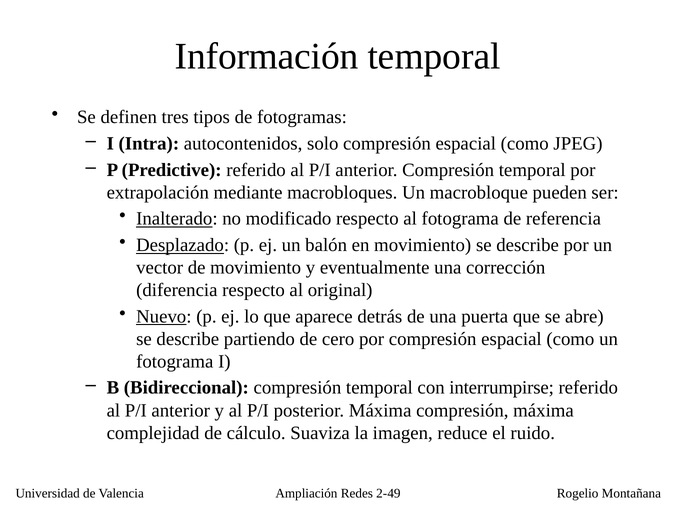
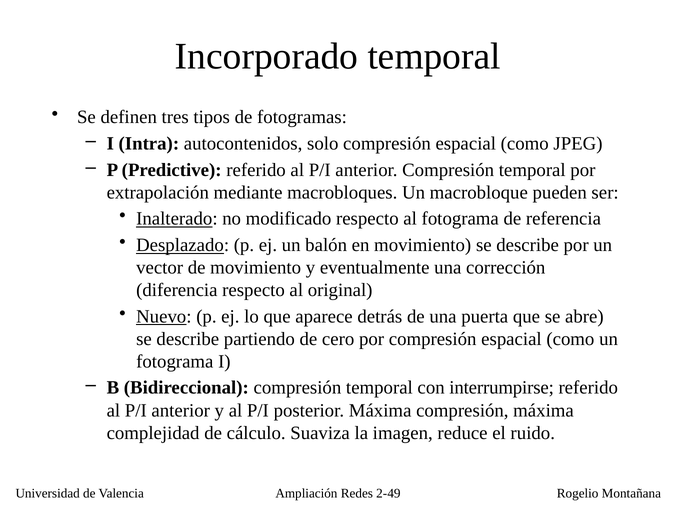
Información: Información -> Incorporado
